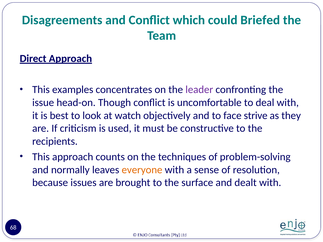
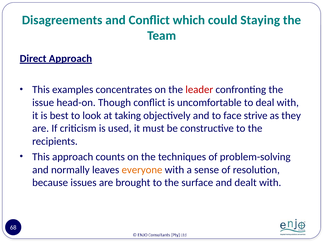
Briefed: Briefed -> Staying
leader colour: purple -> red
watch: watch -> taking
